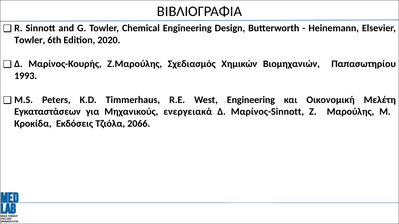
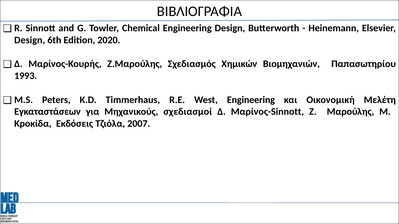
Towler at (30, 40): Towler -> Design
ενεργειακά: ενεργειακά -> σχεδιασμοί
2066: 2066 -> 2007
